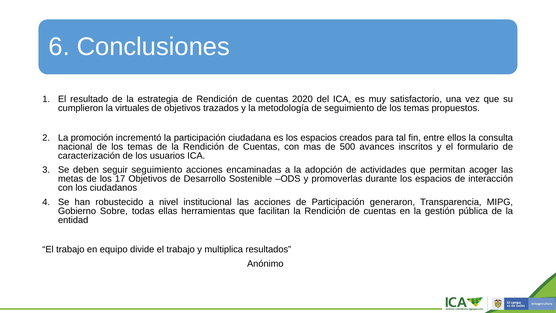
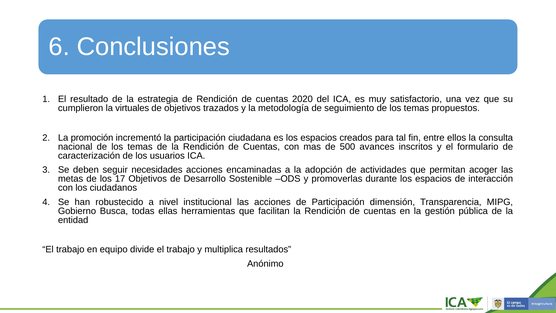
seguir seguimiento: seguimiento -> necesidades
generaron: generaron -> dimensión
Sobre: Sobre -> Busca
